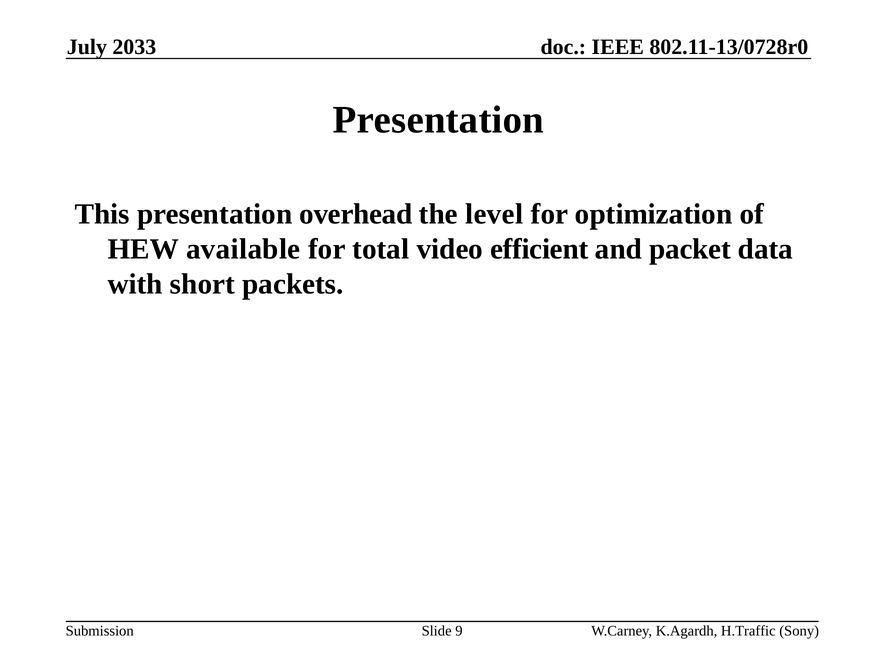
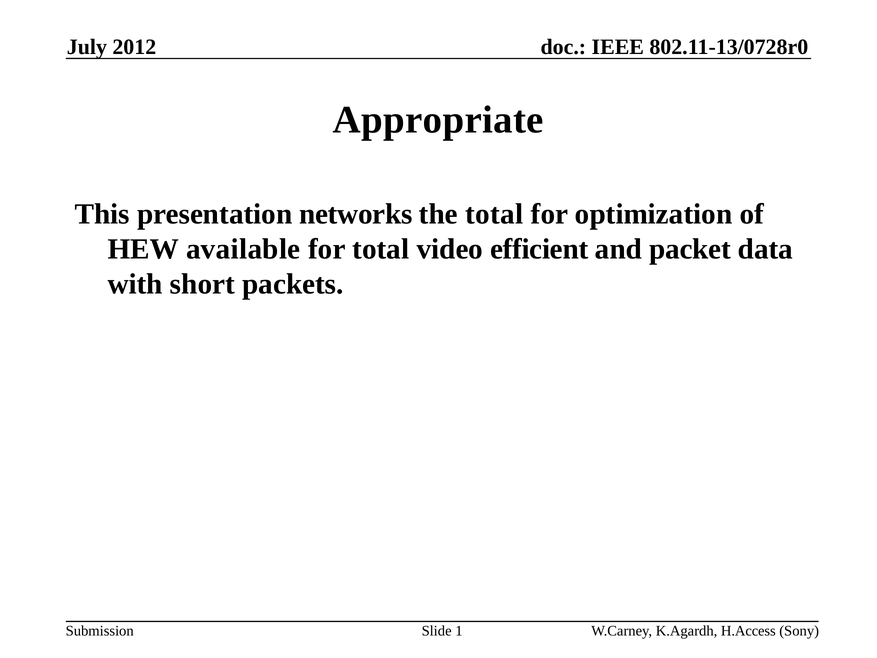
2033: 2033 -> 2012
Presentation at (438, 120): Presentation -> Appropriate
overhead: overhead -> networks
the level: level -> total
9: 9 -> 1
H.Traffic: H.Traffic -> H.Access
